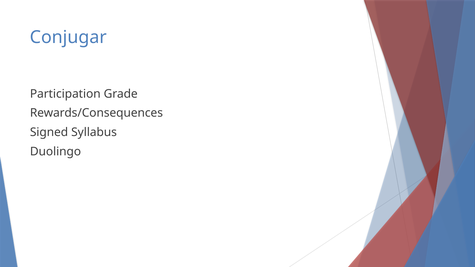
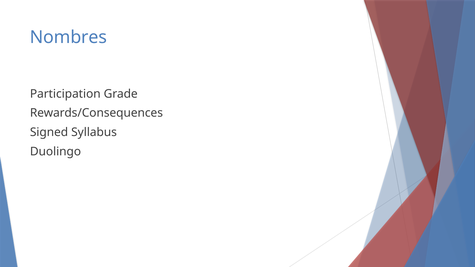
Conjugar: Conjugar -> Nombres
